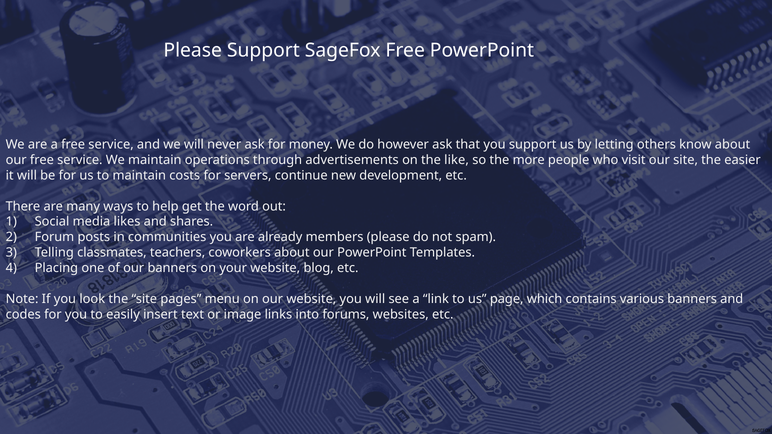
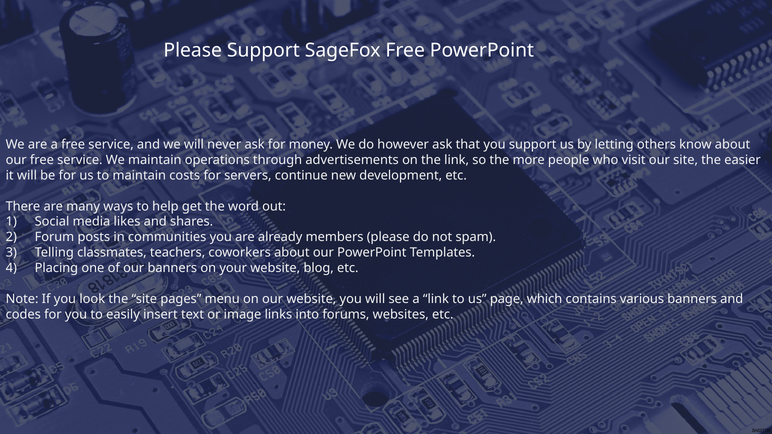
the like: like -> link
